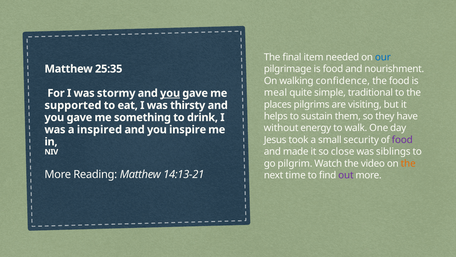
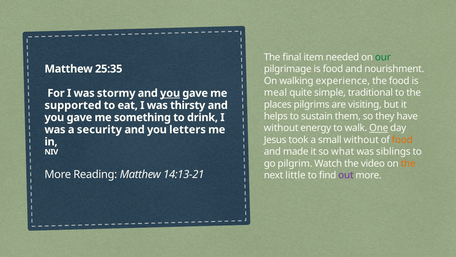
our colour: blue -> green
confidence: confidence -> experience
One underline: none -> present
inspired: inspired -> security
inspire: inspire -> letters
small security: security -> without
food at (402, 140) colour: purple -> orange
close: close -> what
time: time -> little
